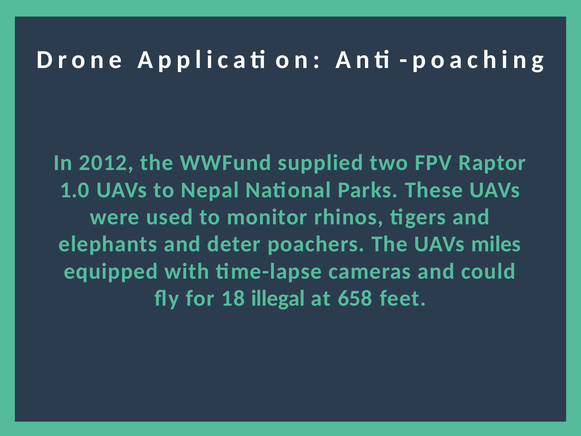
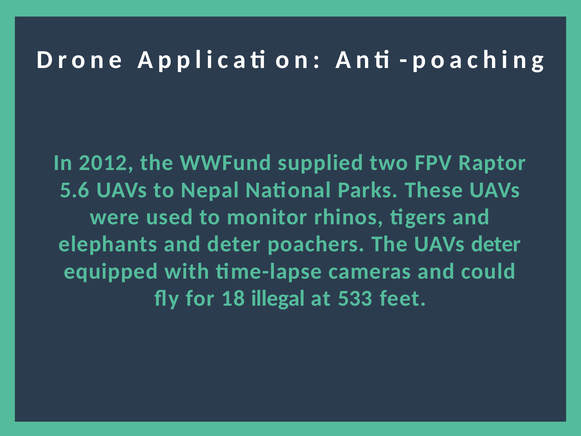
1.0: 1.0 -> 5.6
UAVs miles: miles -> deter
658: 658 -> 533
